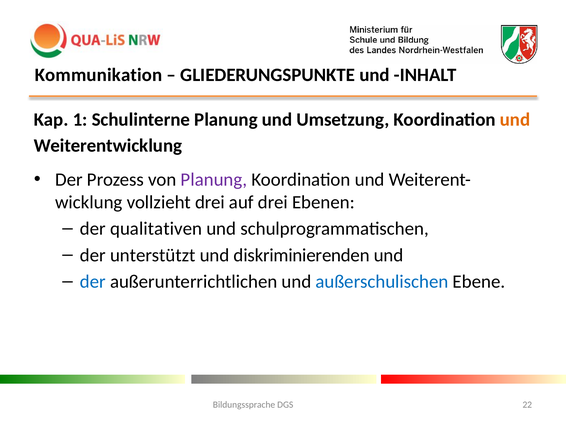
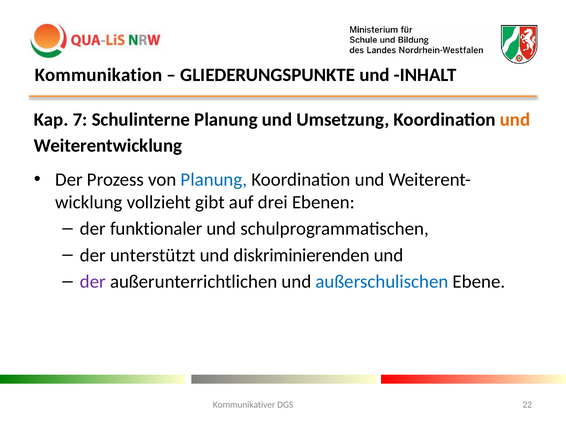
1: 1 -> 7
Planung at (214, 180) colour: purple -> blue
vollzieht drei: drei -> gibt
qualitativen: qualitativen -> funktionaler
der at (93, 282) colour: blue -> purple
Bildungssprache: Bildungssprache -> Kommunikativer
